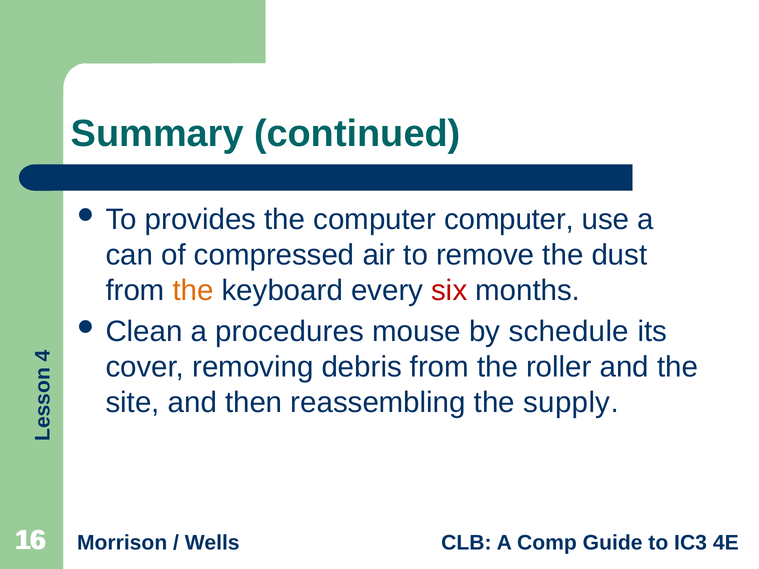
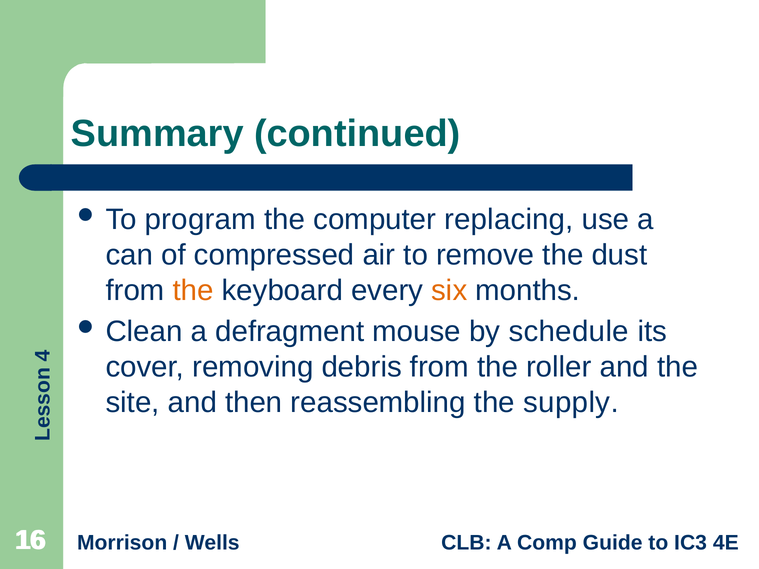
provides: provides -> program
computer computer: computer -> replacing
six colour: red -> orange
procedures: procedures -> defragment
